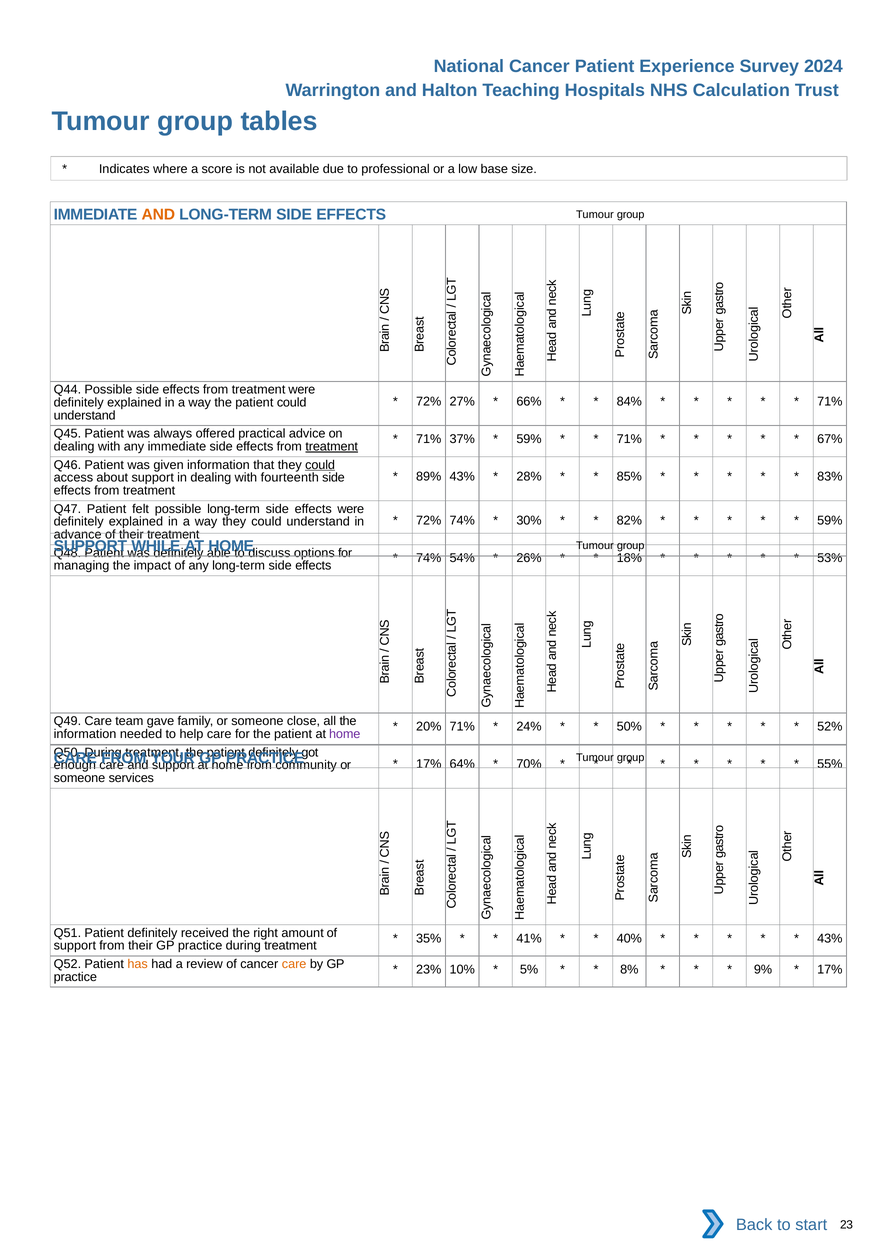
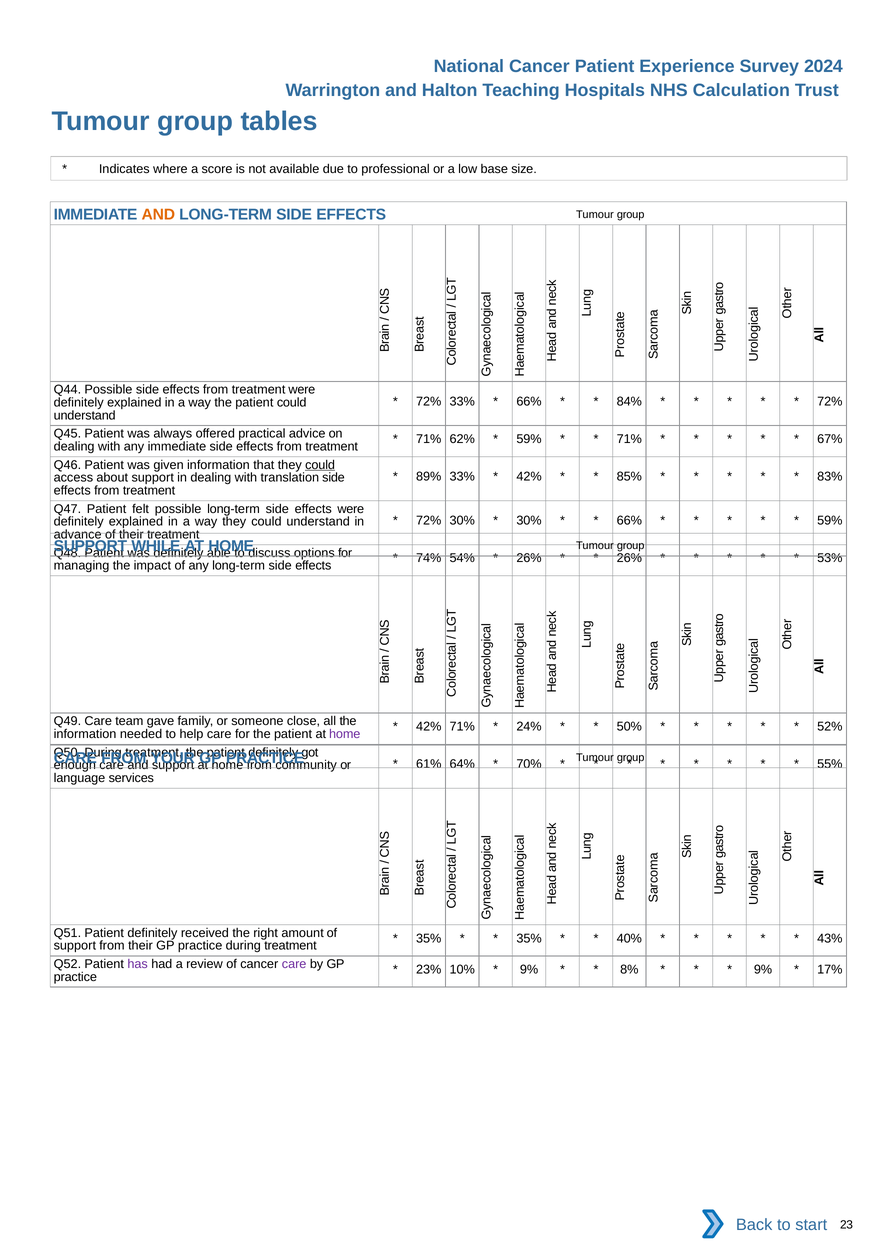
72% 27%: 27% -> 33%
71% at (830, 402): 71% -> 72%
37%: 37% -> 62%
treatment at (332, 447) underline: present -> none
89% 43%: 43% -> 33%
28% at (529, 477): 28% -> 42%
fourteenth: fourteenth -> translation
72% 74%: 74% -> 30%
82% at (629, 521): 82% -> 66%
18% at (629, 559): 18% -> 26%
20% at (429, 727): 20% -> 42%
17% at (429, 765): 17% -> 61%
someone at (79, 778): someone -> language
41% at (529, 939): 41% -> 35%
has colour: orange -> purple
care at (294, 965) colour: orange -> purple
5% at (529, 970): 5% -> 9%
